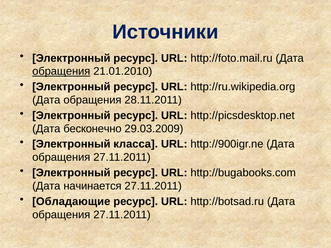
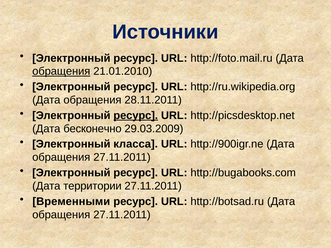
ресурс at (136, 116) underline: none -> present
начинается: начинается -> территории
Обладающие: Обладающие -> Временными
